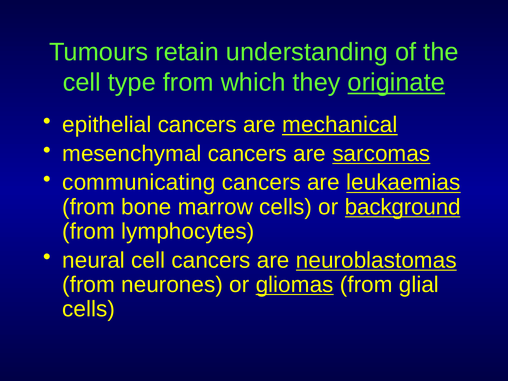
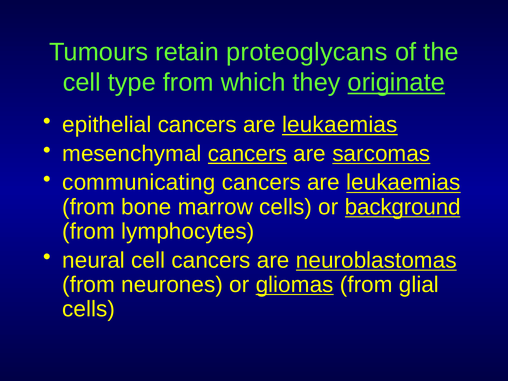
understanding: understanding -> proteoglycans
epithelial cancers are mechanical: mechanical -> leukaemias
cancers at (247, 154) underline: none -> present
